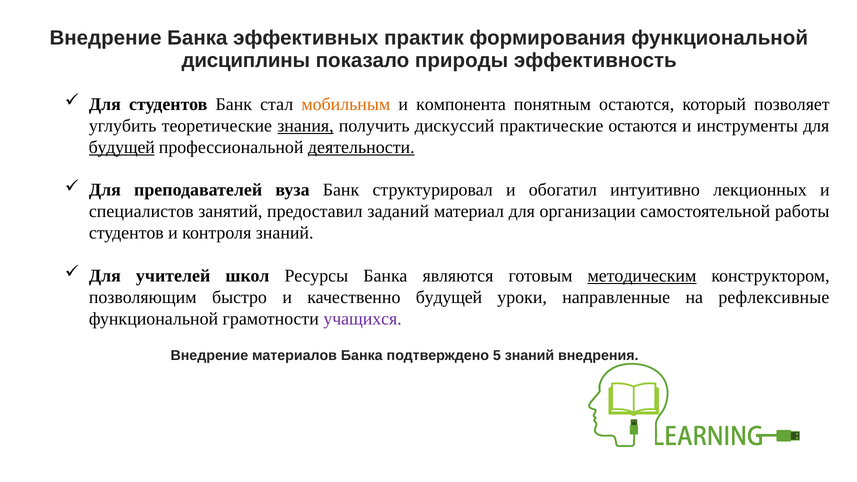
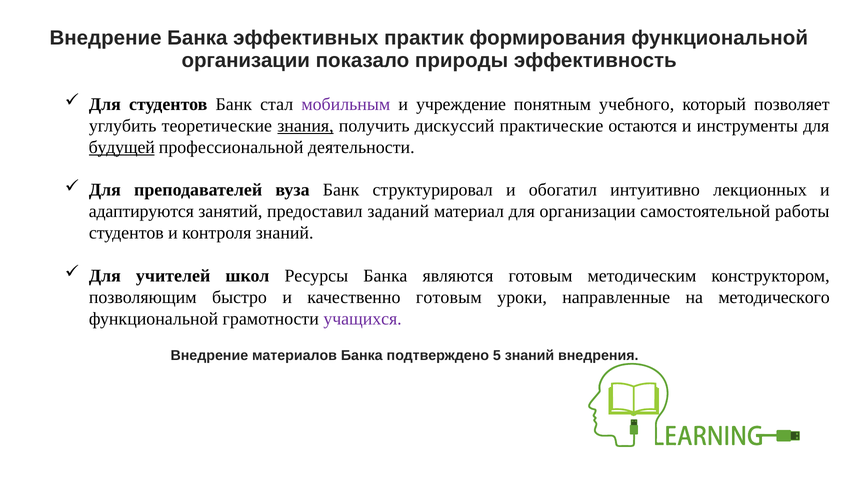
дисциплины at (246, 60): дисциплины -> организации
мобильным colour: orange -> purple
компонента: компонента -> учреждение
понятным остаются: остаются -> учебного
деятельности underline: present -> none
специалистов: специалистов -> адаптируются
методическим underline: present -> none
качественно будущей: будущей -> готовым
рефлексивные: рефлексивные -> методического
